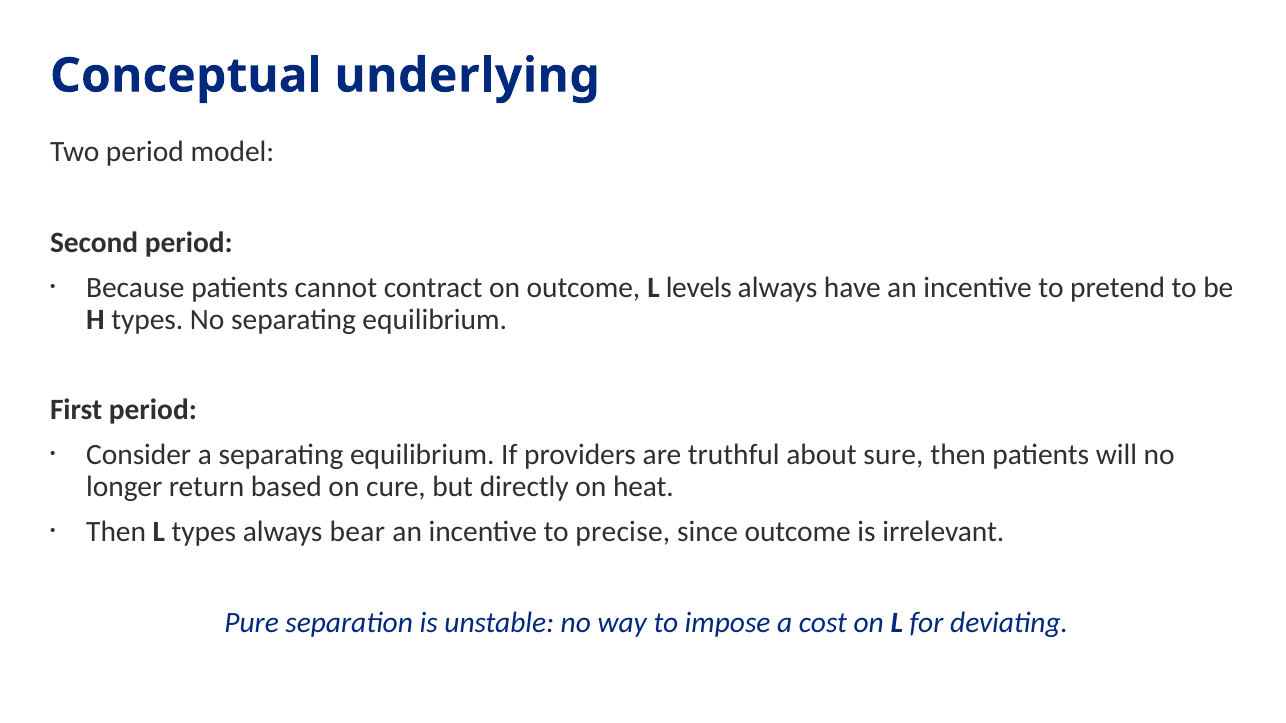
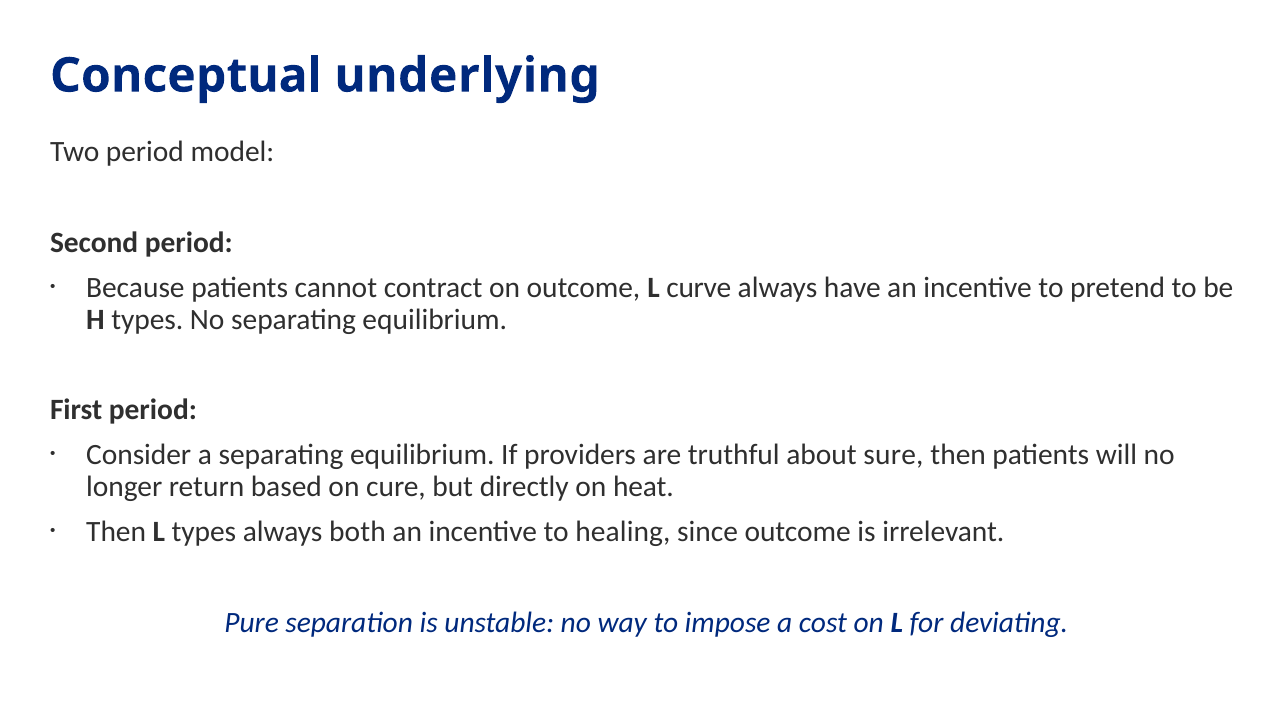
levels: levels -> curve
bear: bear -> both
precise: precise -> healing
